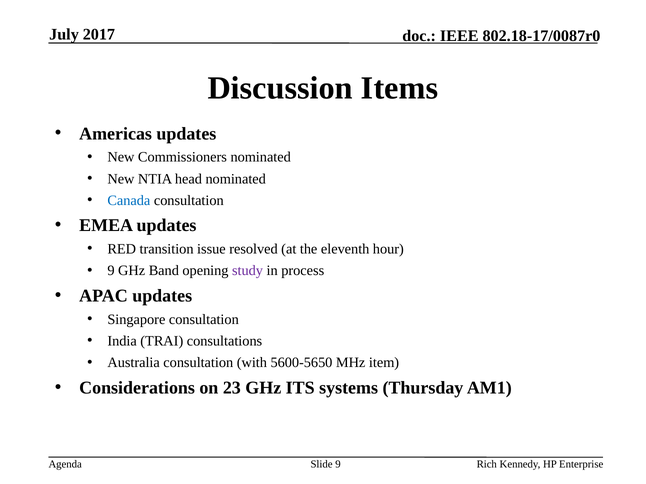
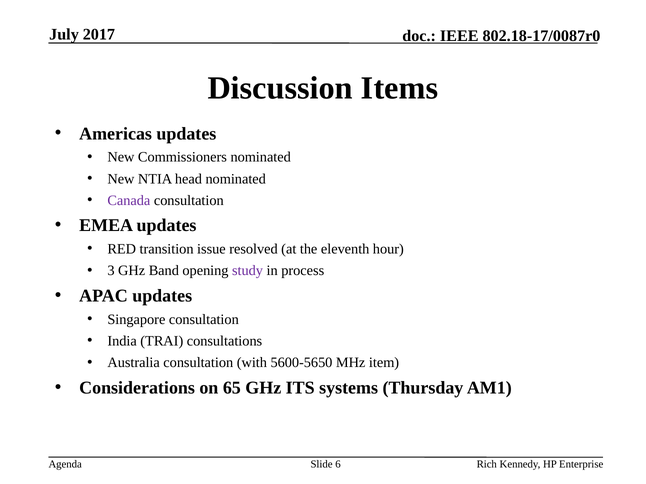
Canada colour: blue -> purple
9 at (111, 271): 9 -> 3
23: 23 -> 65
Slide 9: 9 -> 6
